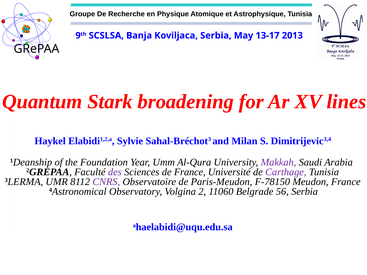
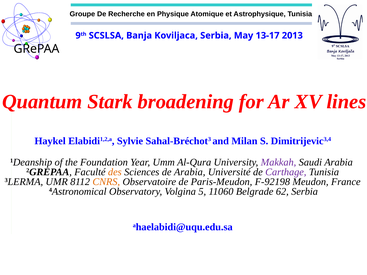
des colour: purple -> orange
de France: France -> Arabia
CNRS colour: purple -> orange
F-78150: F-78150 -> F-92198
2: 2 -> 5
56: 56 -> 62
